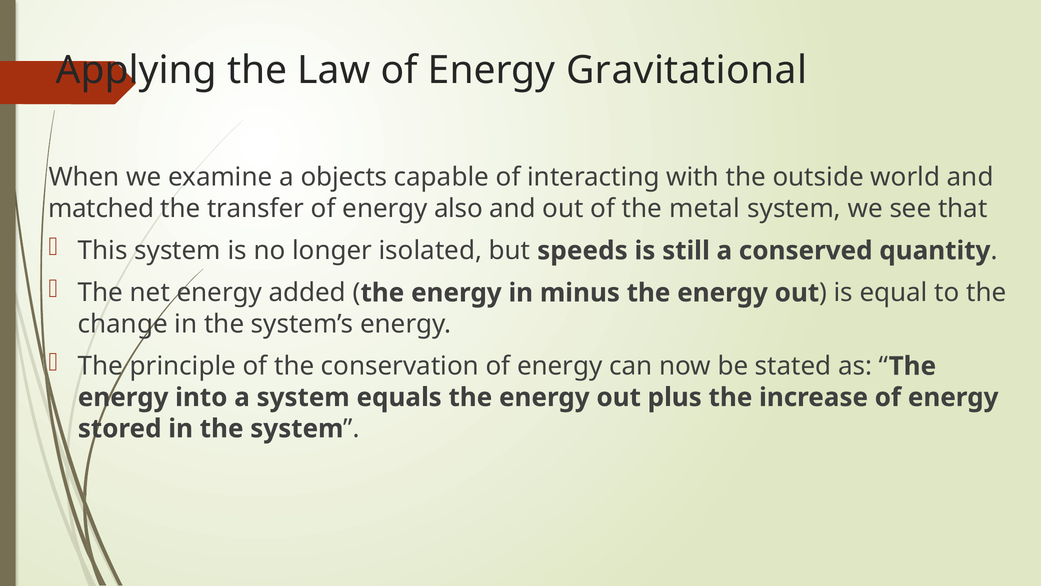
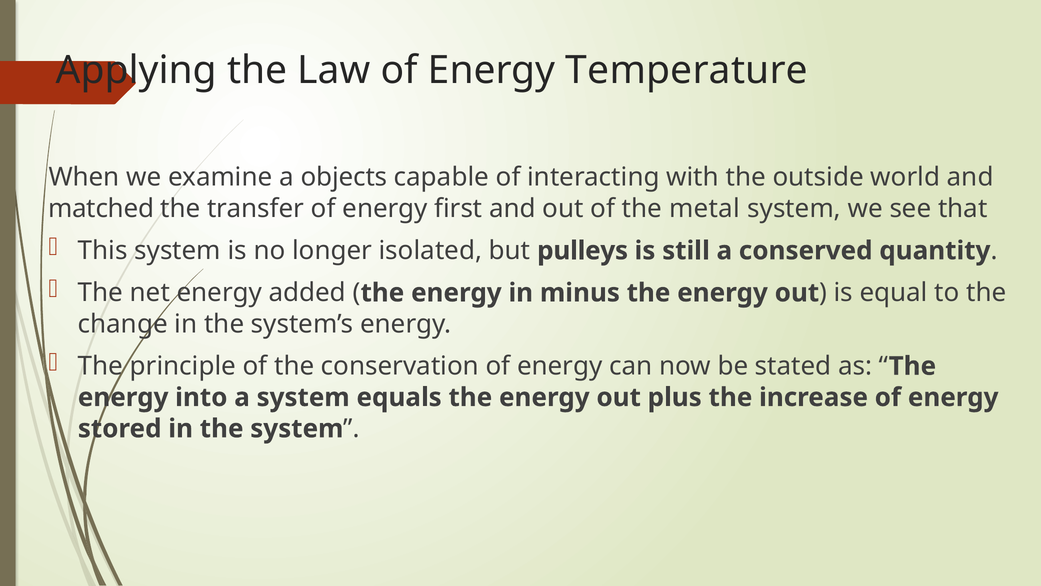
Gravitational: Gravitational -> Temperature
also: also -> first
speeds: speeds -> pulleys
